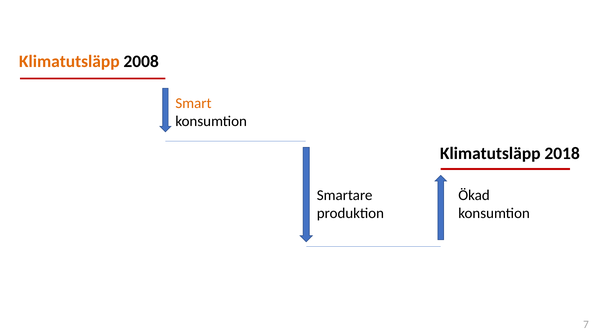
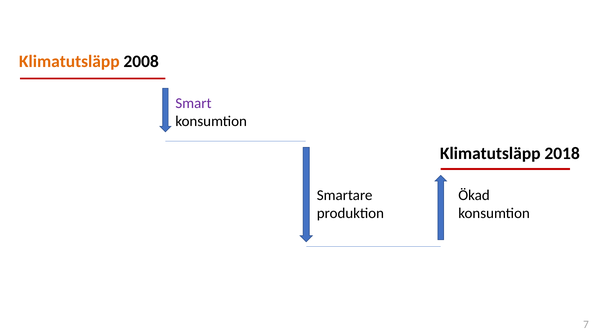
Smart colour: orange -> purple
